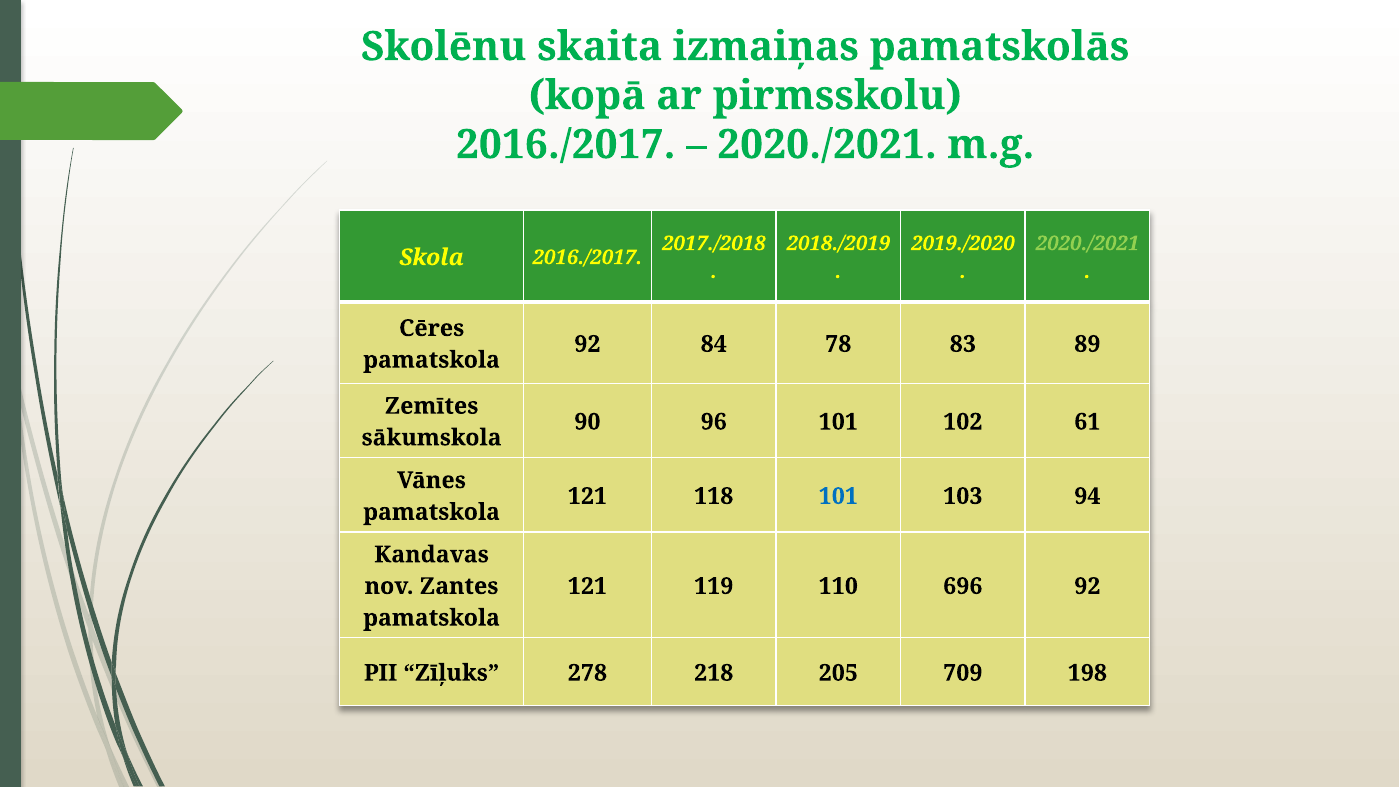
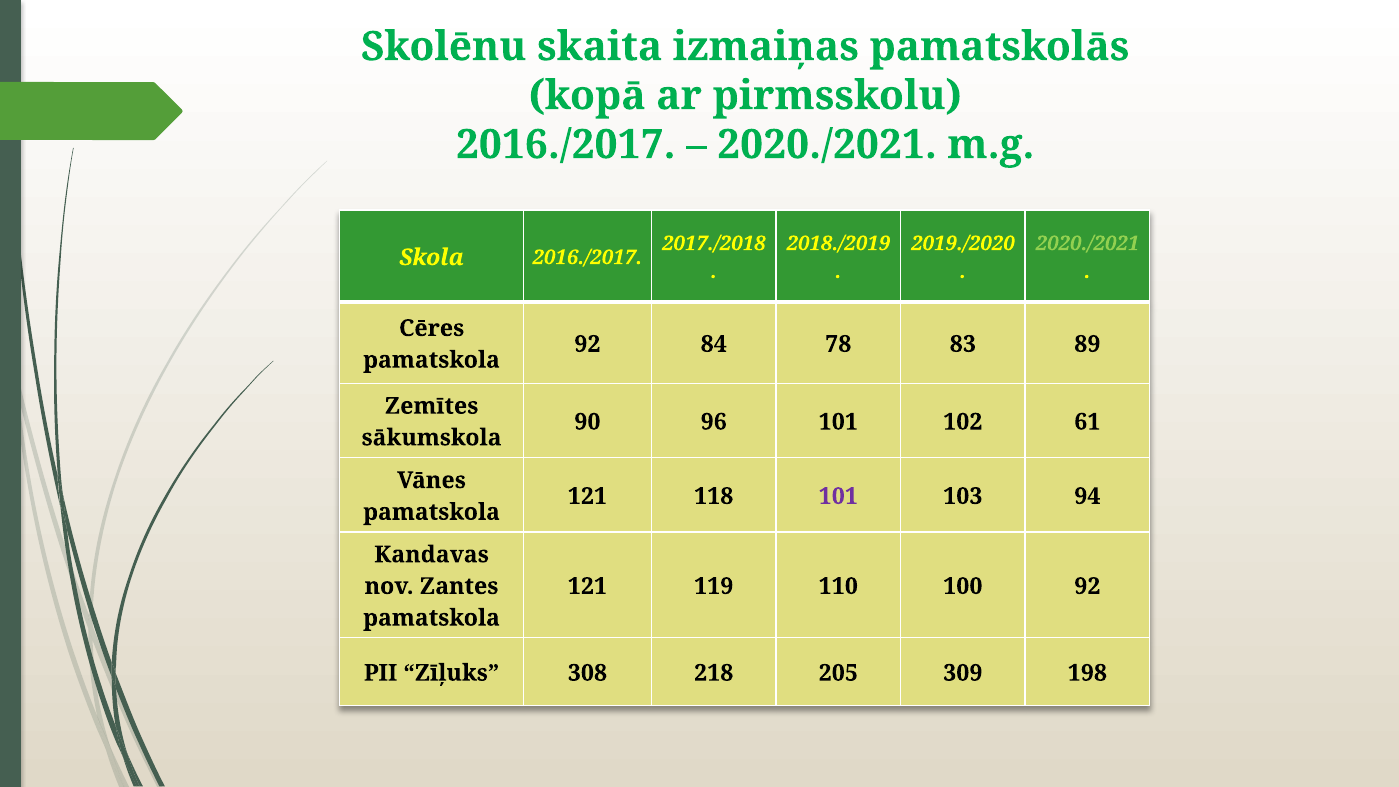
101 at (838, 496) colour: blue -> purple
696: 696 -> 100
278: 278 -> 308
709: 709 -> 309
